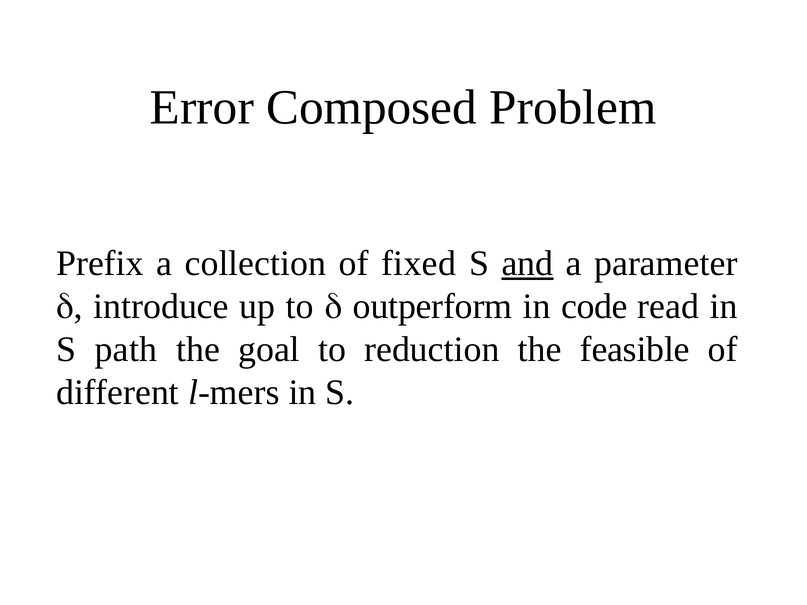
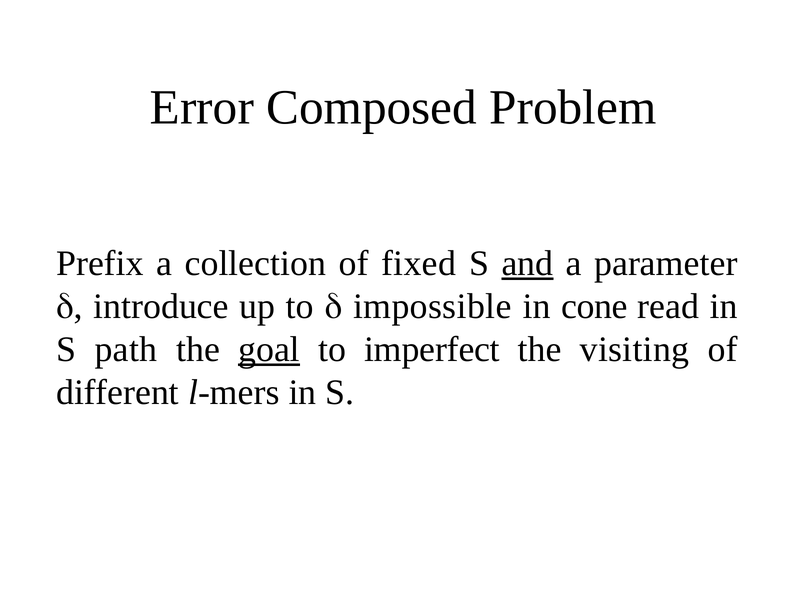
outperform: outperform -> impossible
code: code -> cone
goal underline: none -> present
reduction: reduction -> imperfect
feasible: feasible -> visiting
